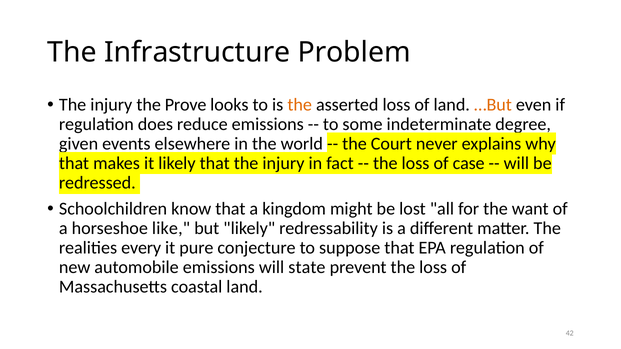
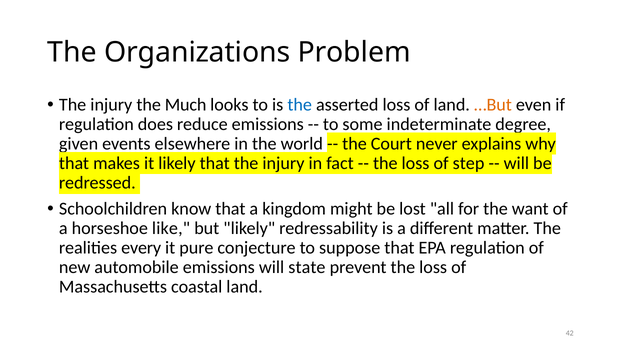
Infrastructure: Infrastructure -> Organizations
Prove: Prove -> Much
the at (300, 105) colour: orange -> blue
case: case -> step
